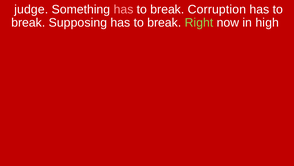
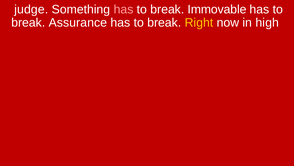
Corruption: Corruption -> Immovable
Supposing: Supposing -> Assurance
Right colour: light green -> yellow
